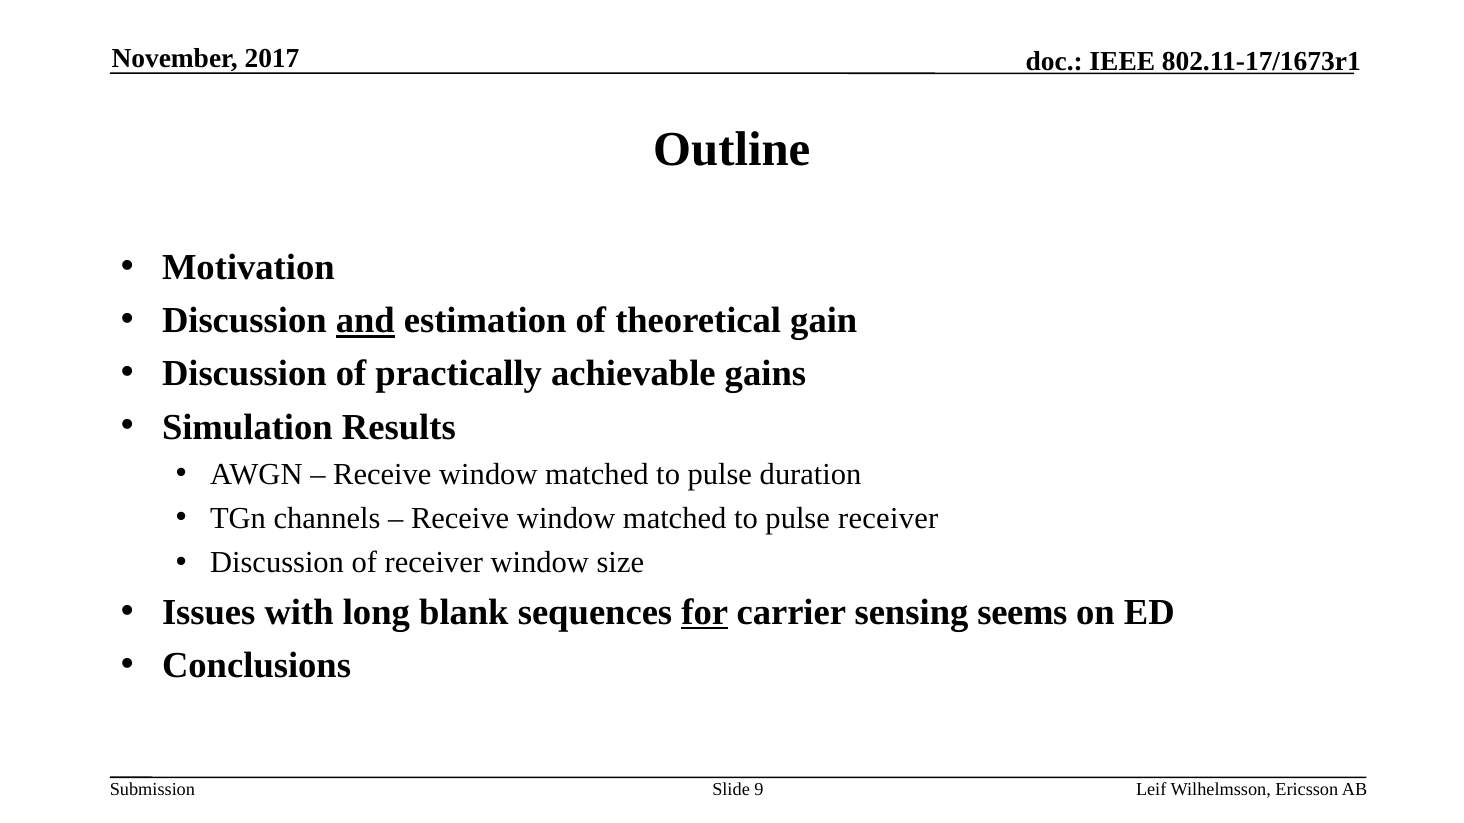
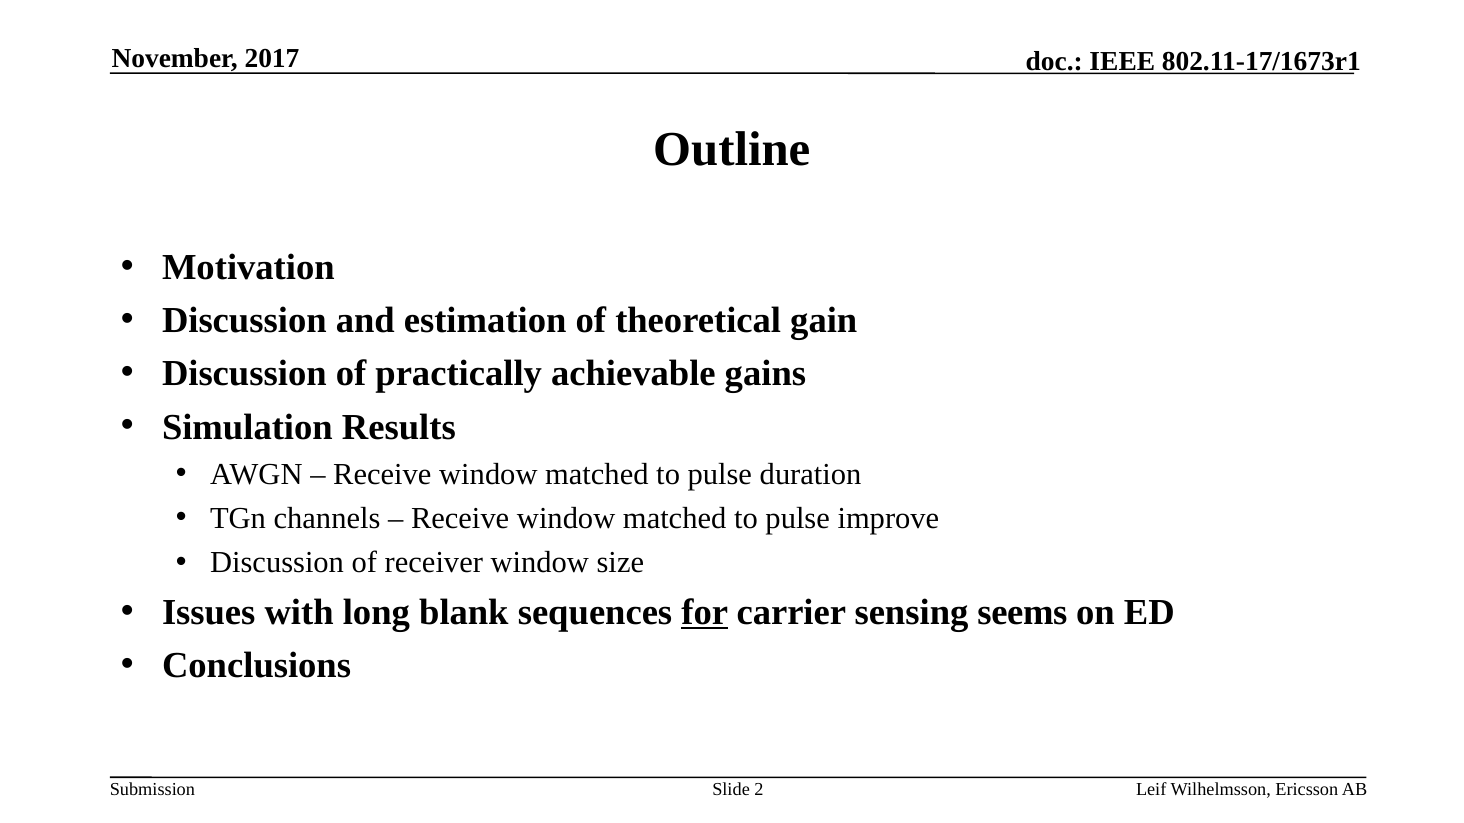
and underline: present -> none
pulse receiver: receiver -> improve
9: 9 -> 2
